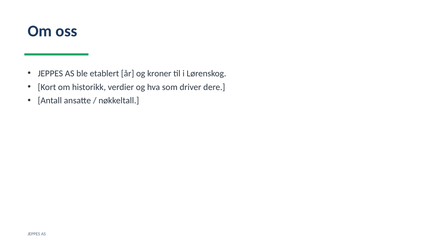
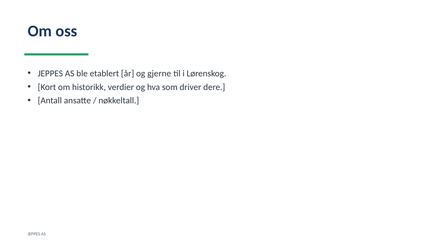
kroner: kroner -> gjerne
